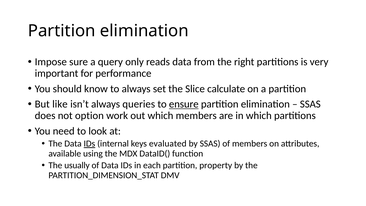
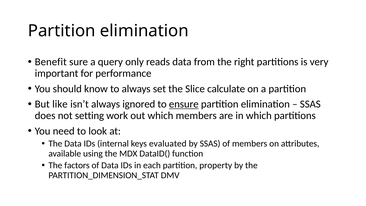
Impose: Impose -> Benefit
queries: queries -> ignored
option: option -> setting
IDs at (89, 144) underline: present -> none
usually: usually -> factors
